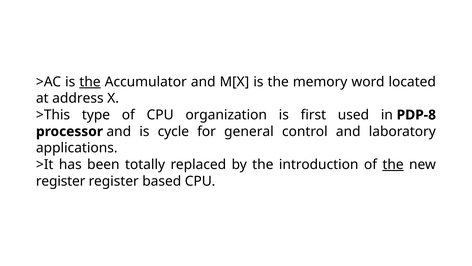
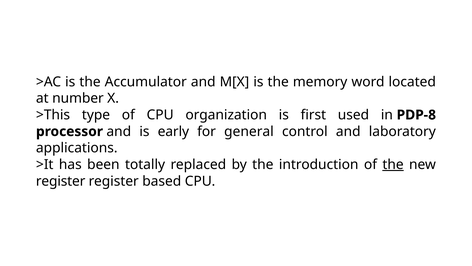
the at (90, 82) underline: present -> none
address: address -> number
cycle: cycle -> early
